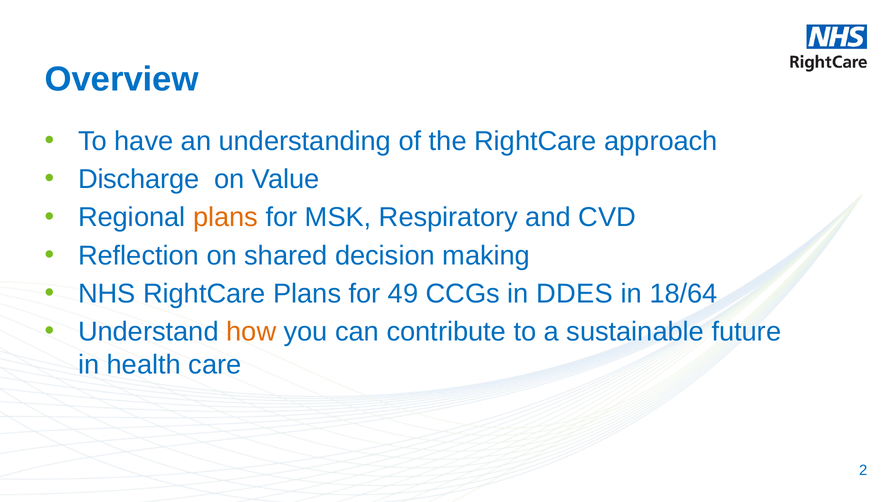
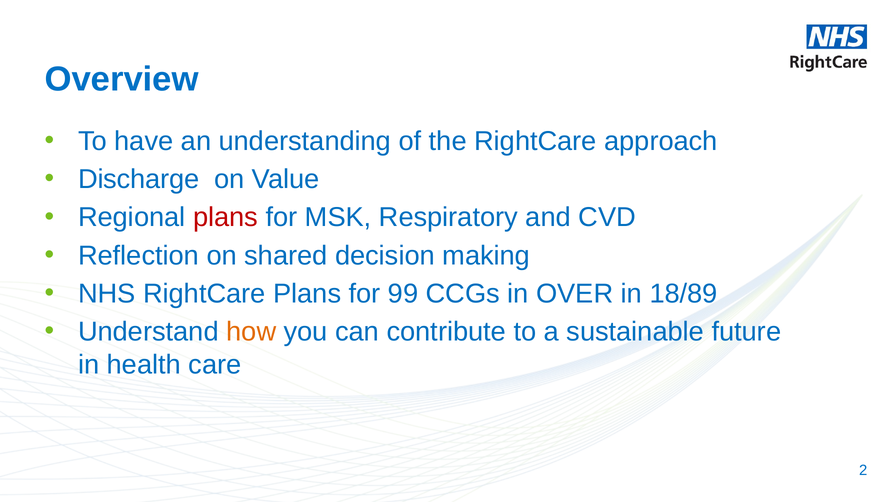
plans at (226, 218) colour: orange -> red
49: 49 -> 99
DDES: DDES -> OVER
18/64: 18/64 -> 18/89
